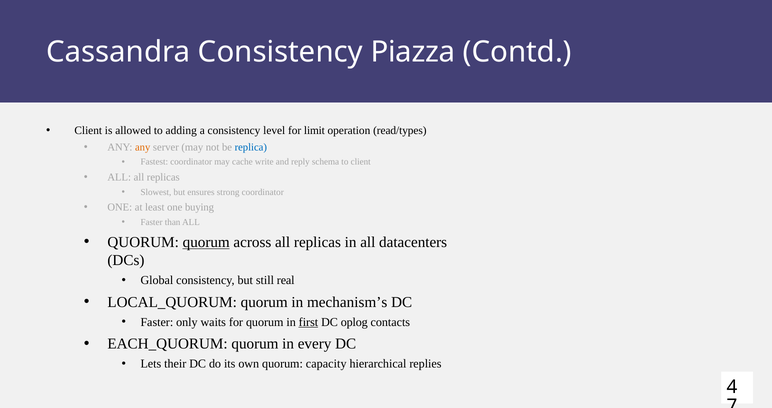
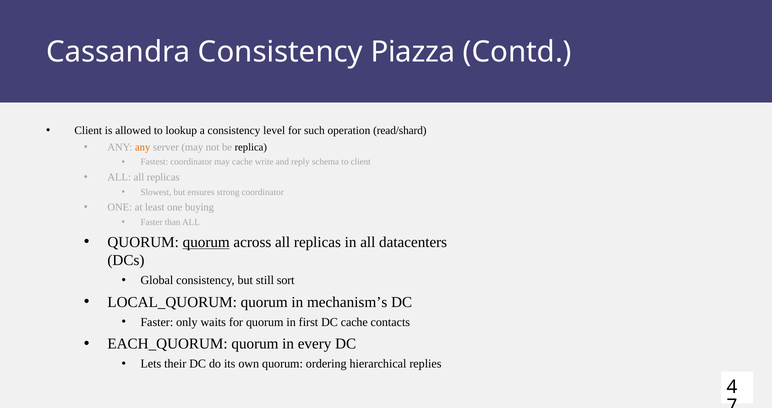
adding: adding -> lookup
limit: limit -> such
read/types: read/types -> read/shard
replica colour: blue -> black
real: real -> sort
first underline: present -> none
DC oplog: oplog -> cache
capacity: capacity -> ordering
